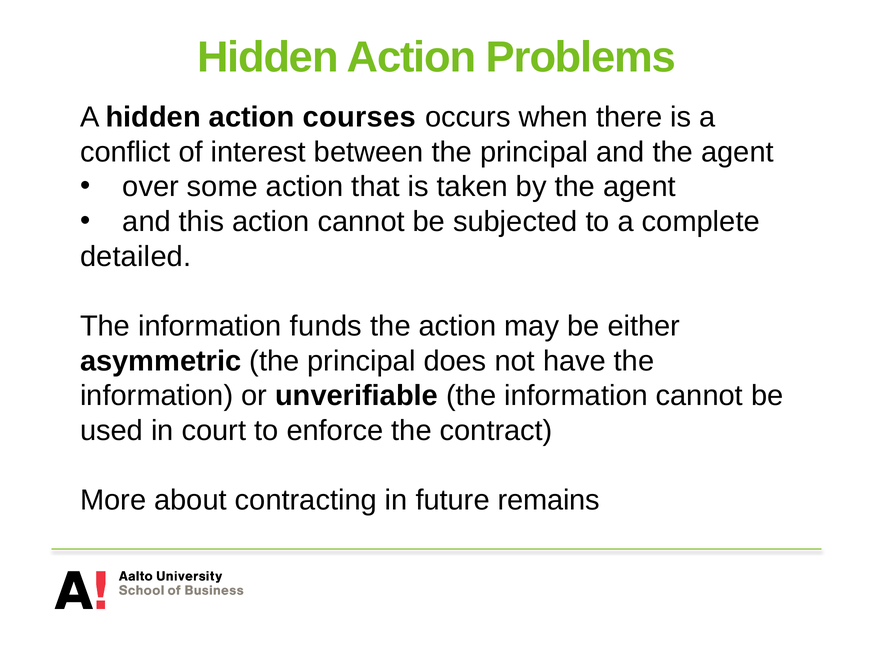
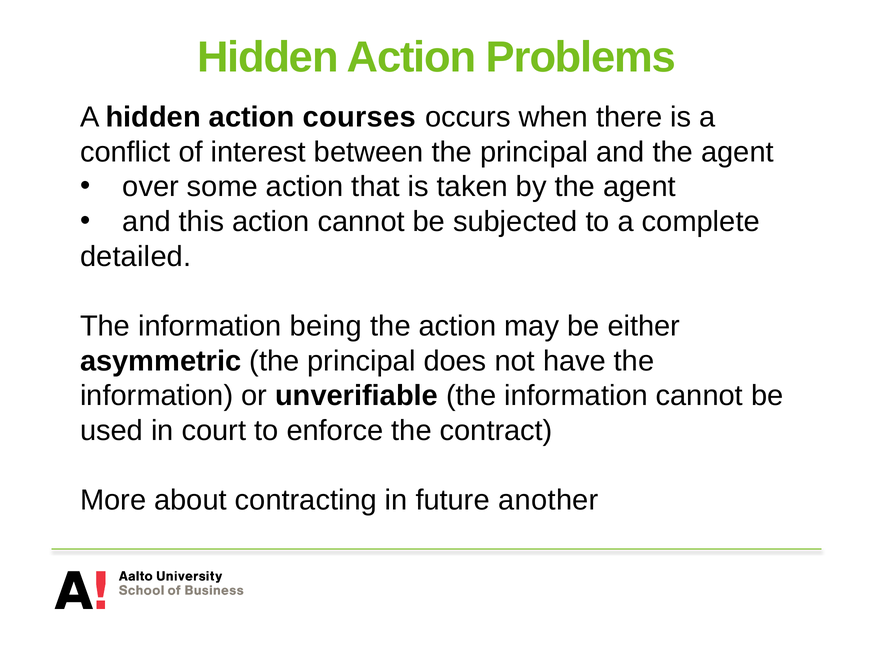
funds: funds -> being
remains: remains -> another
